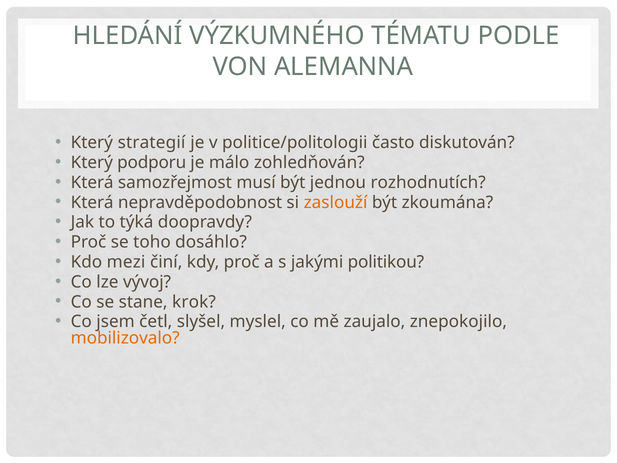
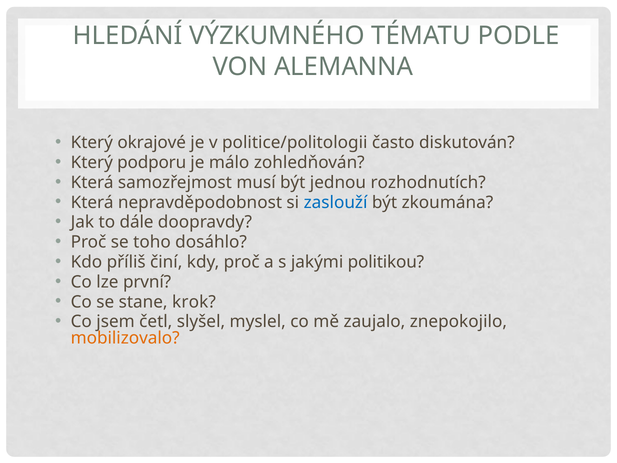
strategií: strategií -> okrajové
zaslouží colour: orange -> blue
týká: týká -> dále
mezi: mezi -> příliš
vývoj: vývoj -> první
